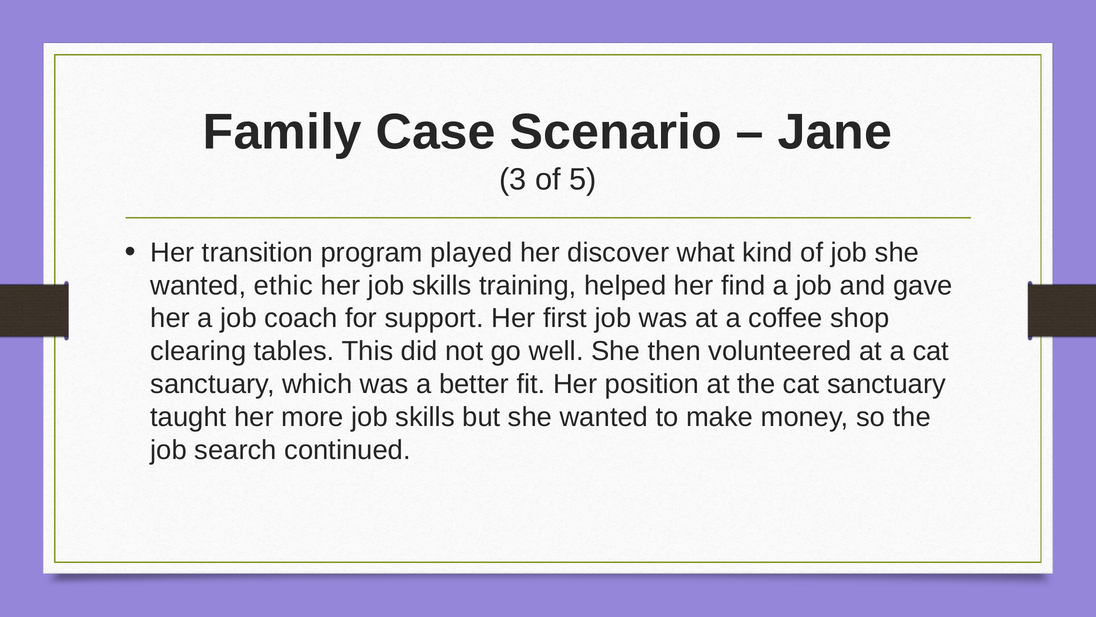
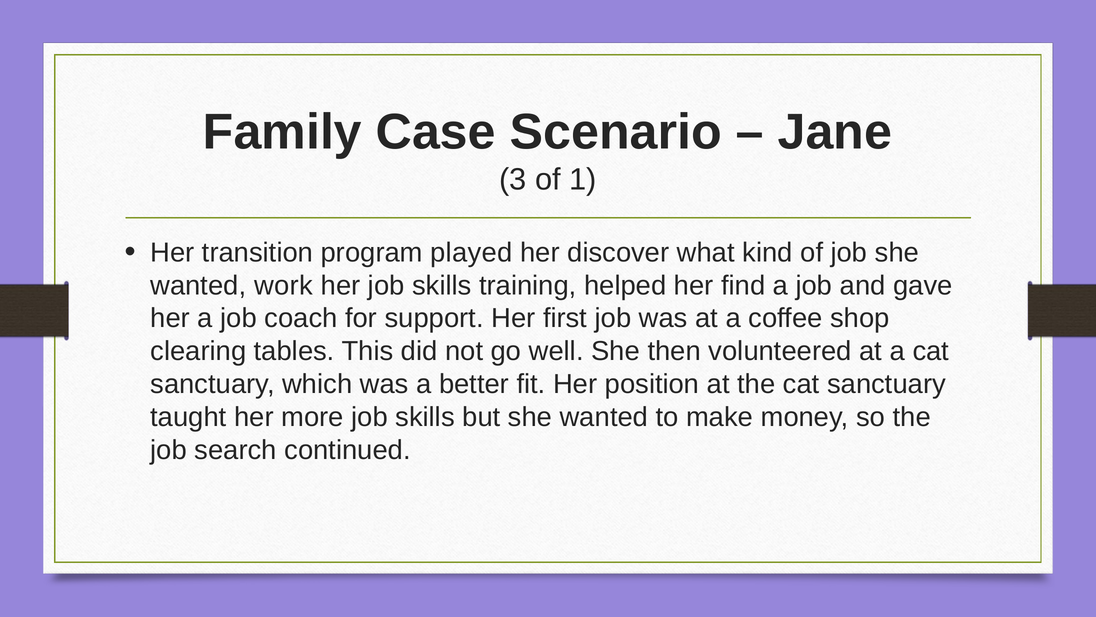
5: 5 -> 1
ethic: ethic -> work
